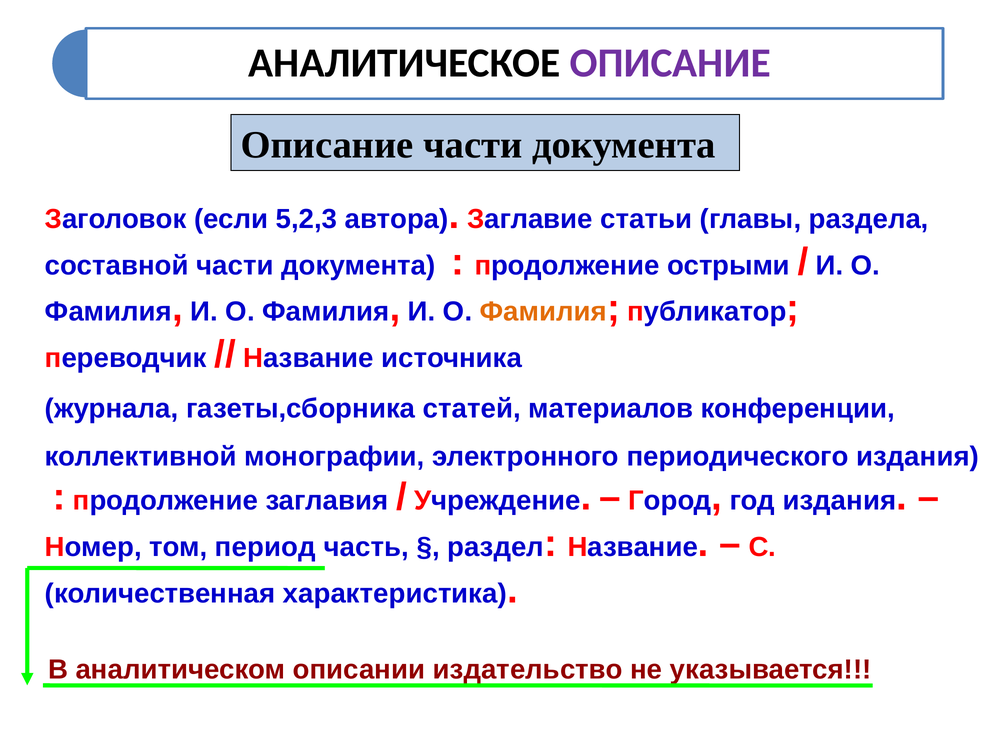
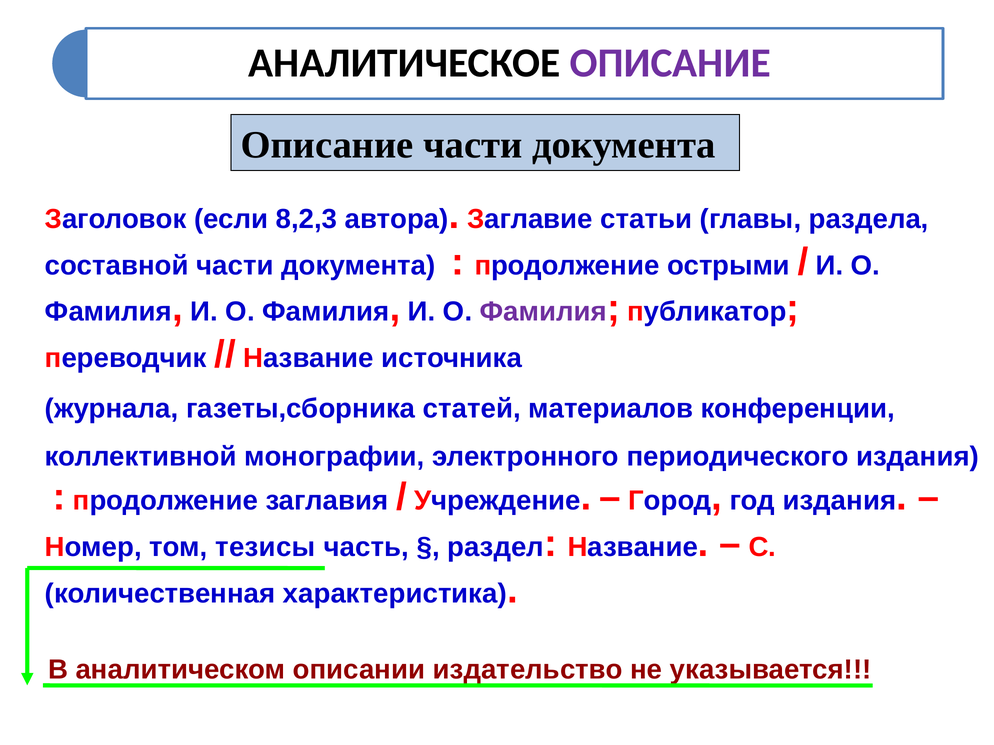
5,2,3: 5,2,3 -> 8,2,3
Фамилия at (543, 312) colour: orange -> purple
период: период -> тезисы
